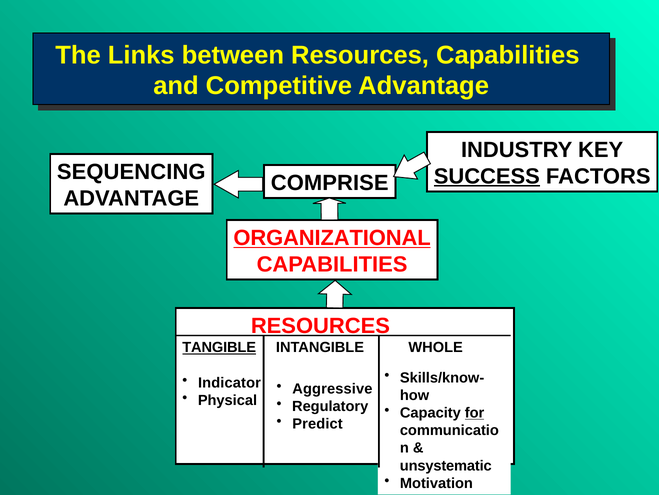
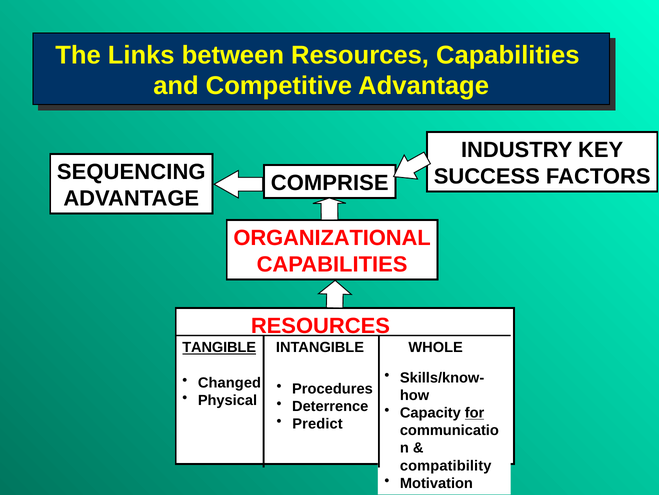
SUCCESS underline: present -> none
ORGANIZATIONAL underline: present -> none
Indicator: Indicator -> Changed
Aggressive: Aggressive -> Procedures
Regulatory: Regulatory -> Deterrence
unsystematic: unsystematic -> compatibility
